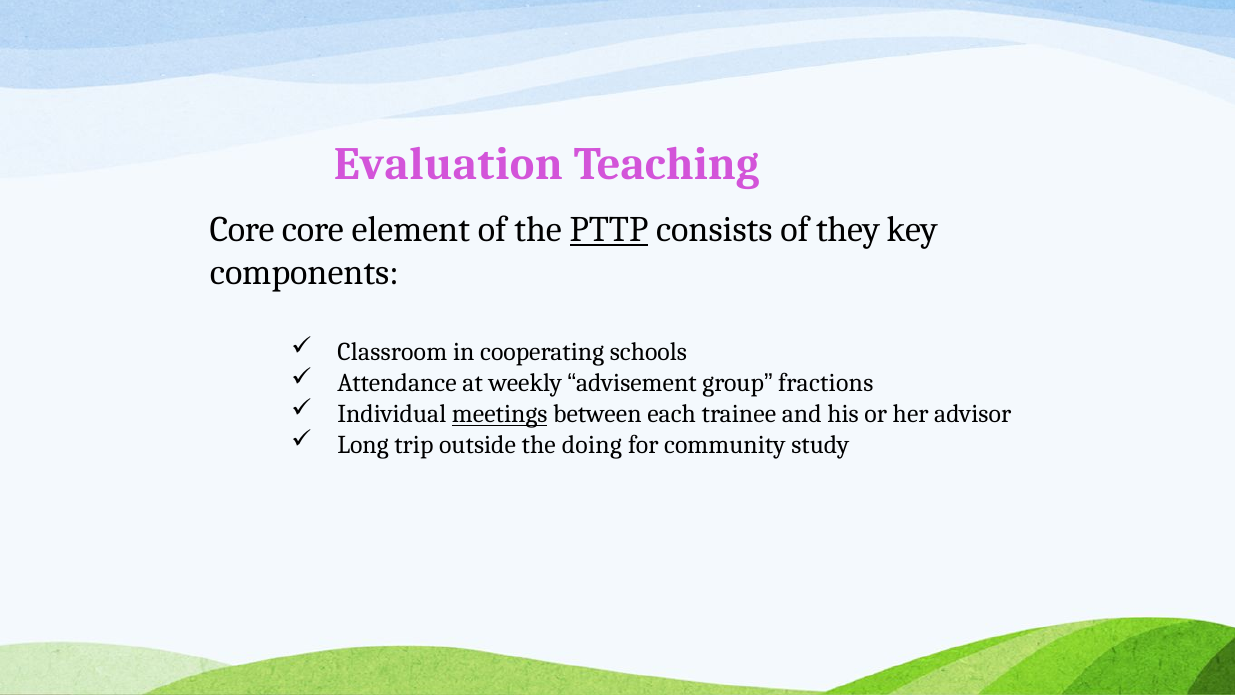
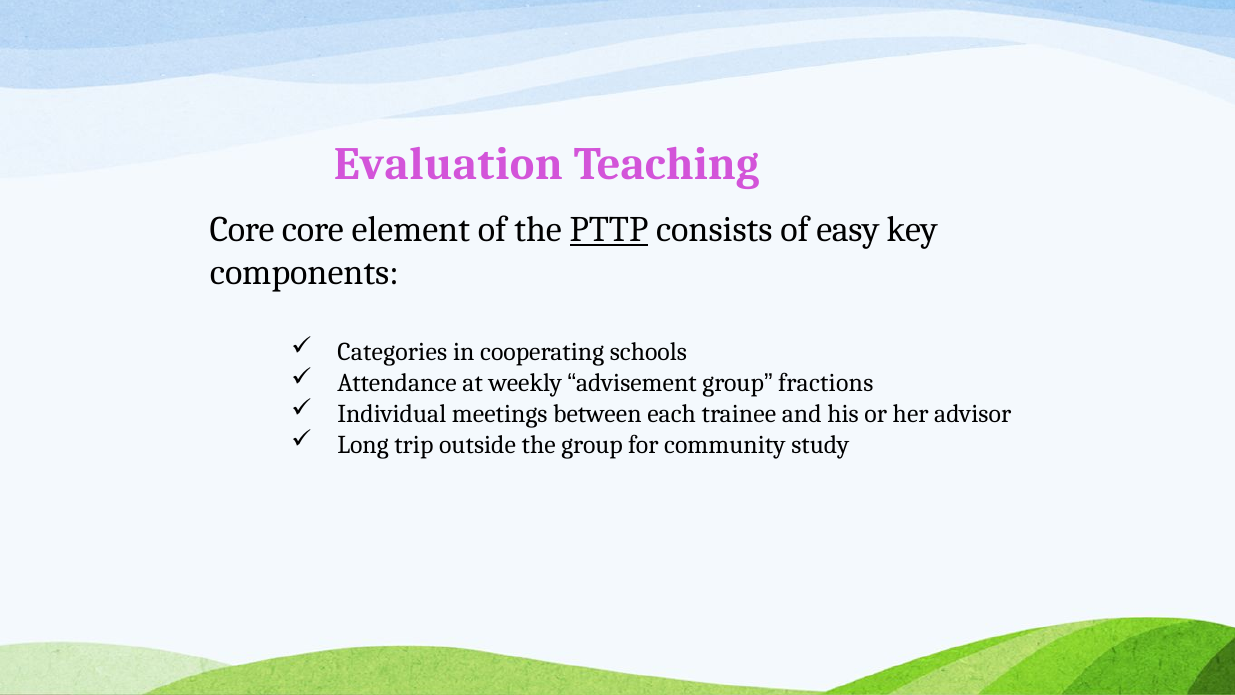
they: they -> easy
Classroom: Classroom -> Categories
meetings underline: present -> none
the doing: doing -> group
